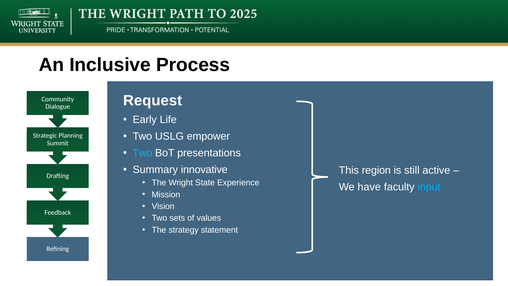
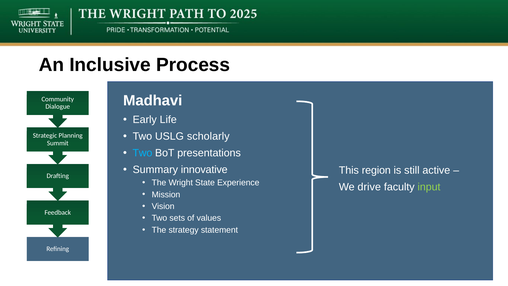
Request: Request -> Madhavi
empower: empower -> scholarly
have: have -> drive
input colour: light blue -> light green
